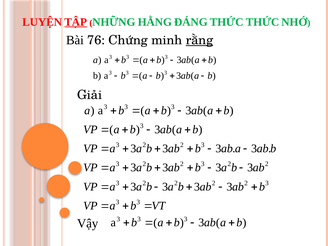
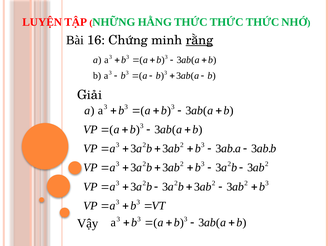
TẬP underline: present -> none
HẰNG ĐÁNG: ĐÁNG -> THỨC
76: 76 -> 16
